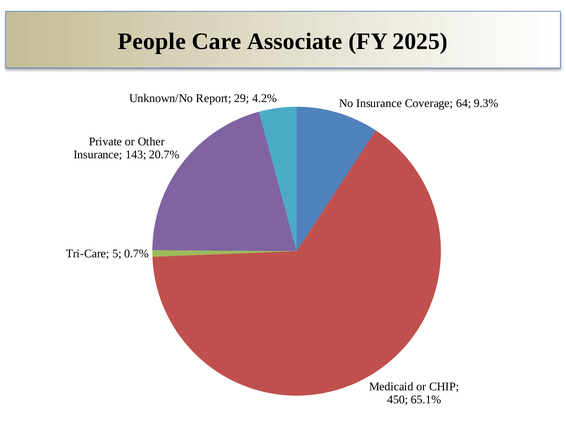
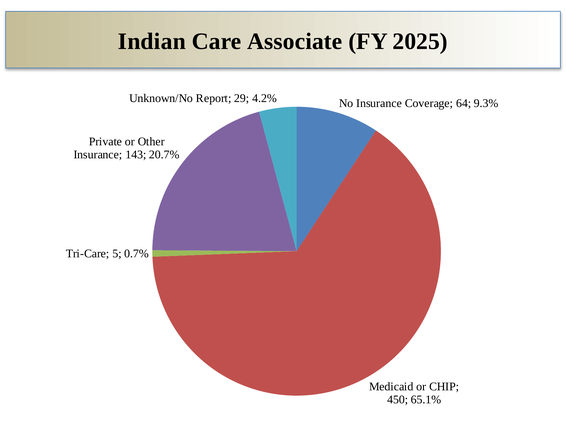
People: People -> Indian
